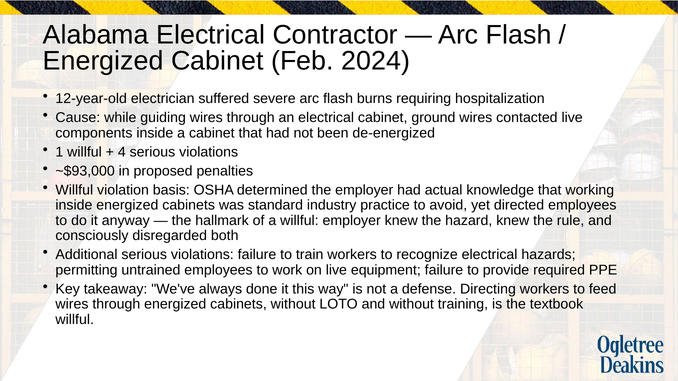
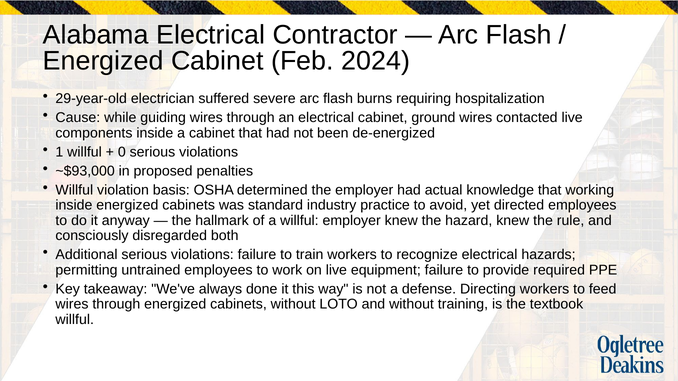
12-year-old: 12-year-old -> 29-year-old
4: 4 -> 0
